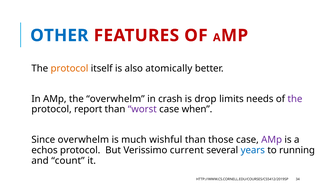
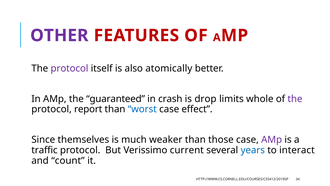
OTHER colour: blue -> purple
protocol at (69, 68) colour: orange -> purple
the overwhelm: overwhelm -> guaranteed
needs: needs -> whole
worst colour: purple -> blue
when: when -> effect
Since overwhelm: overwhelm -> themselves
wishful: wishful -> weaker
echos: echos -> traffic
running: running -> interact
